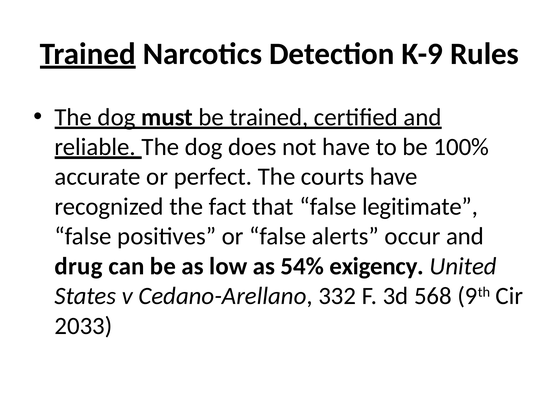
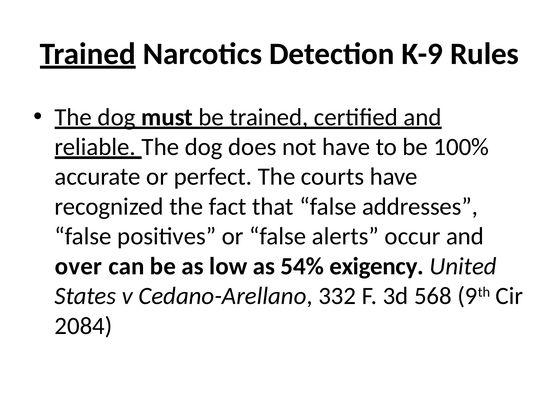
legitimate: legitimate -> addresses
drug: drug -> over
2033: 2033 -> 2084
